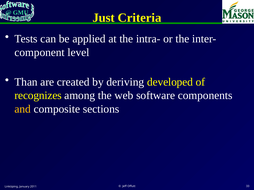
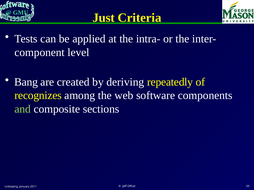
Than: Than -> Bang
developed: developed -> repeatedly
and colour: yellow -> light green
